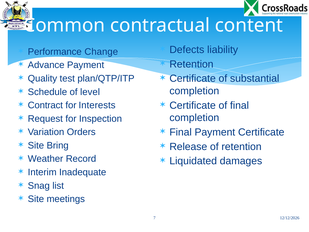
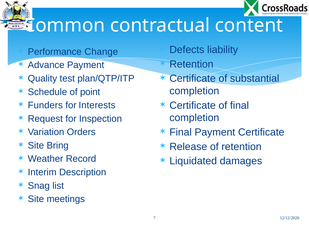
level: level -> point
Contract: Contract -> Funders
Inadequate: Inadequate -> Description
